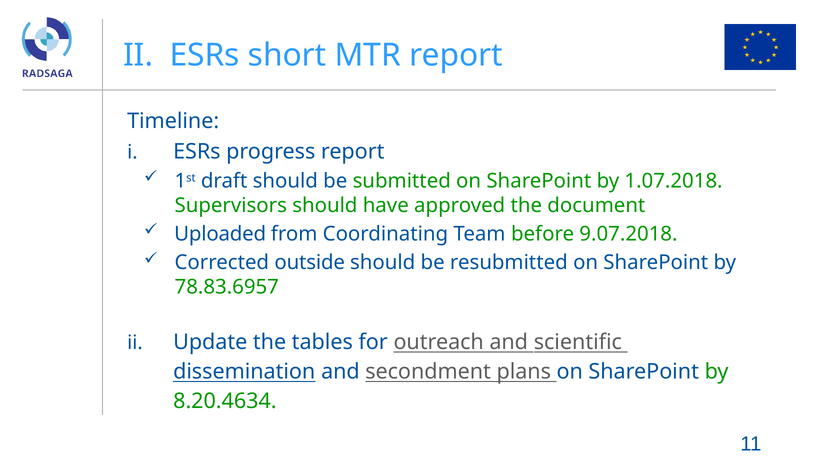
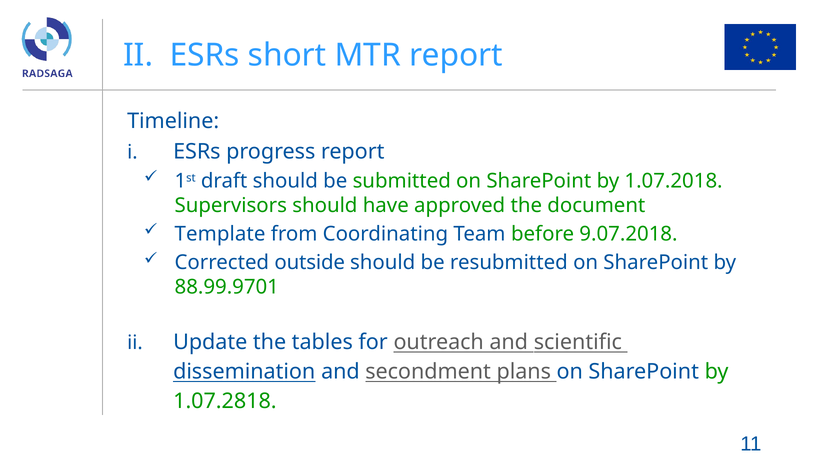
Uploaded: Uploaded -> Template
78.83.6957: 78.83.6957 -> 88.99.9701
8.20.4634: 8.20.4634 -> 1.07.2818
